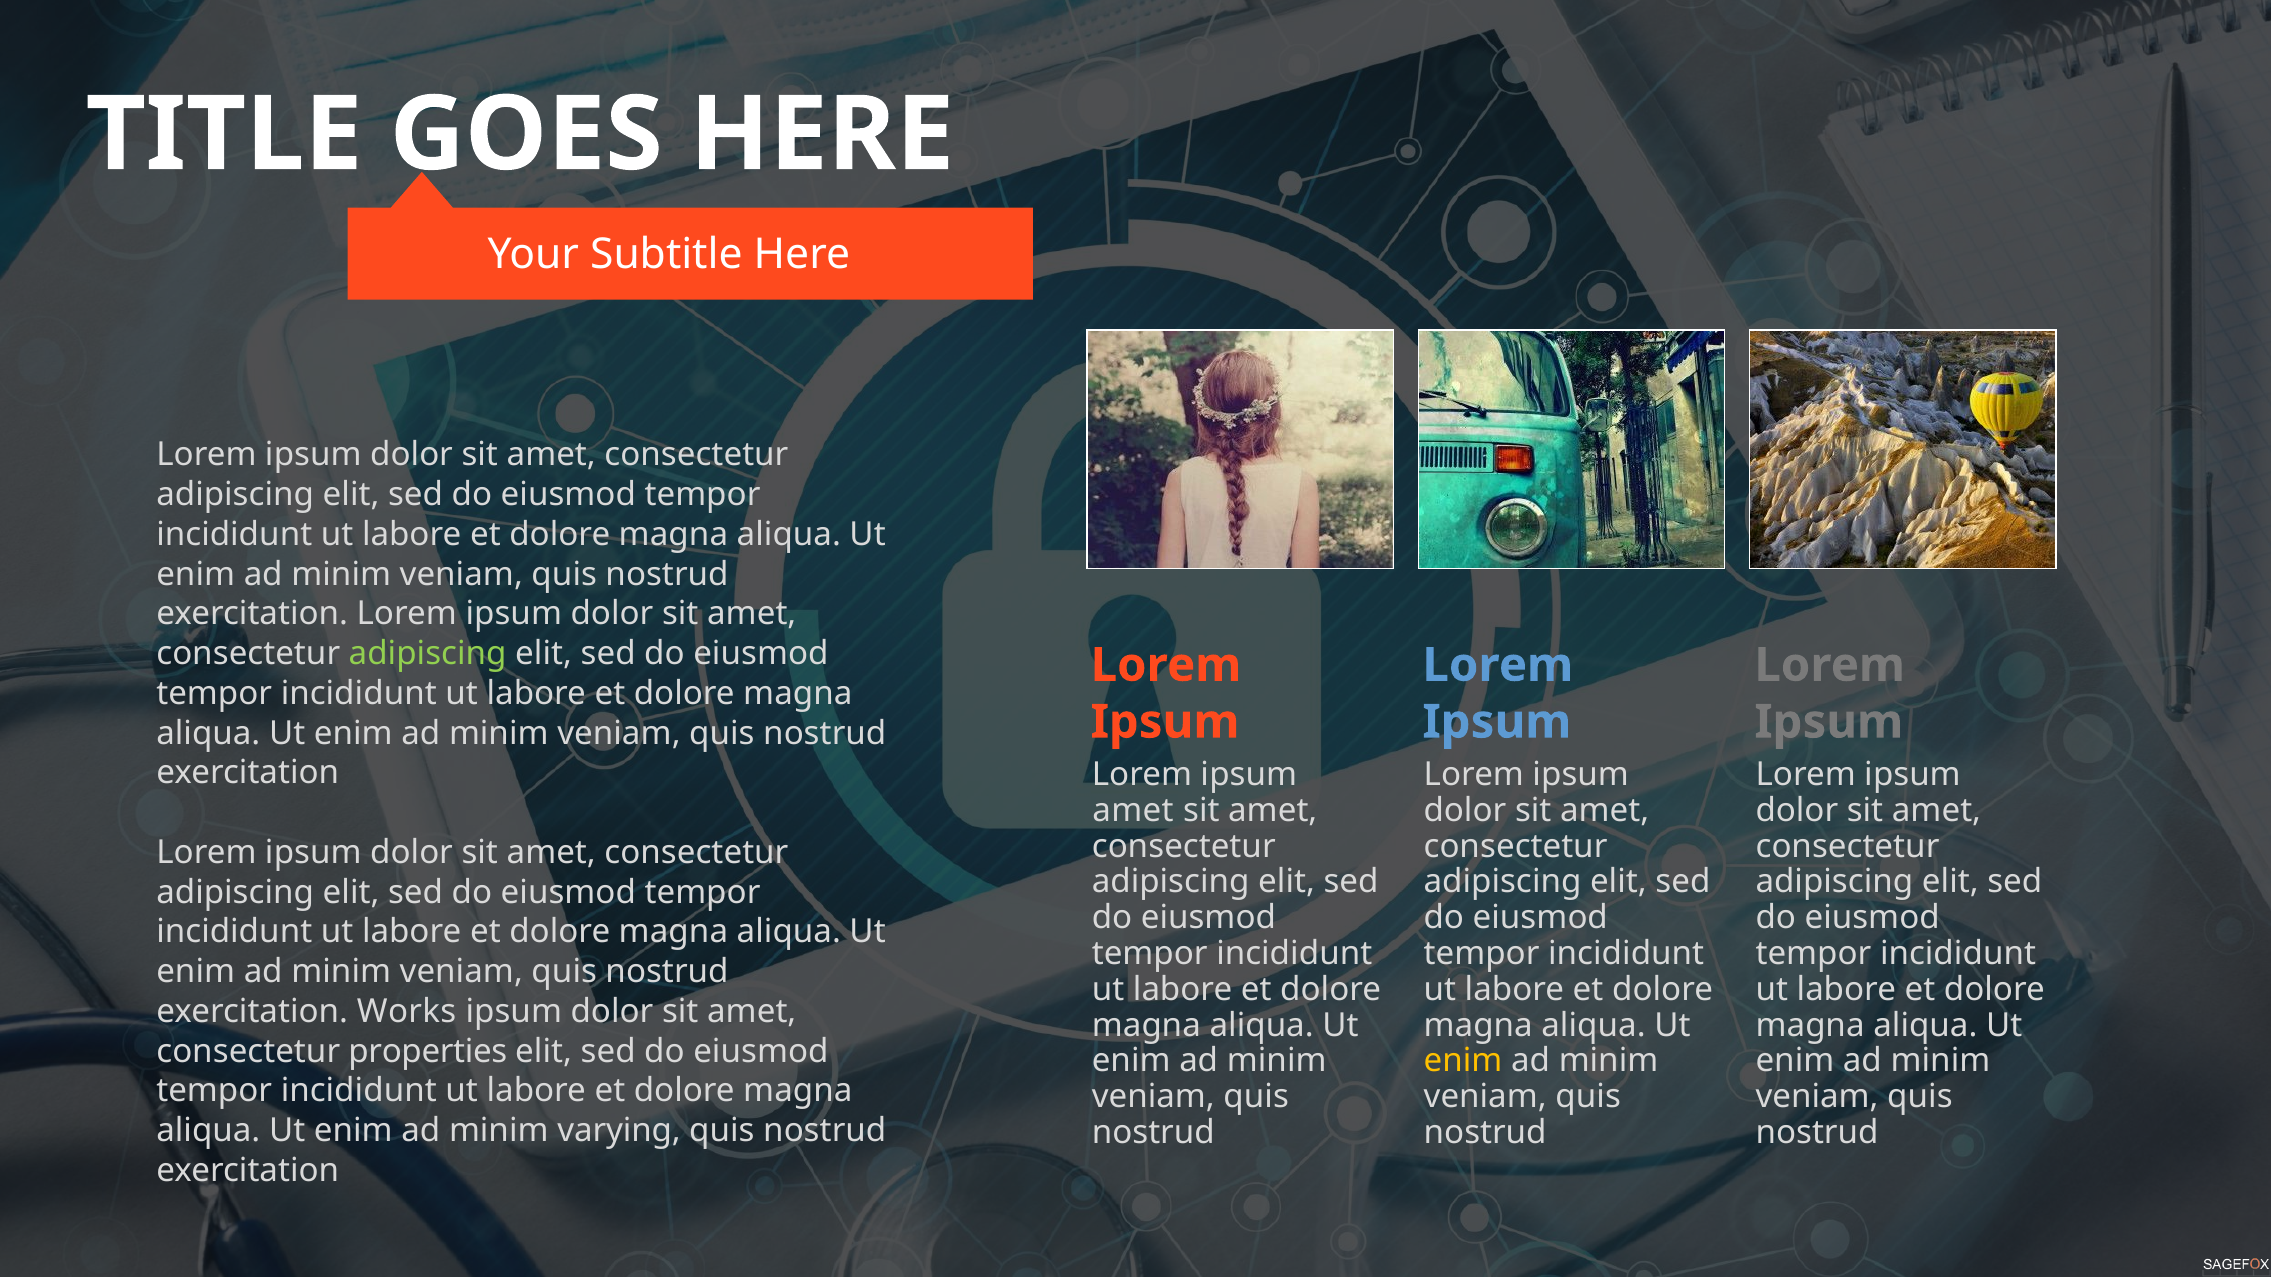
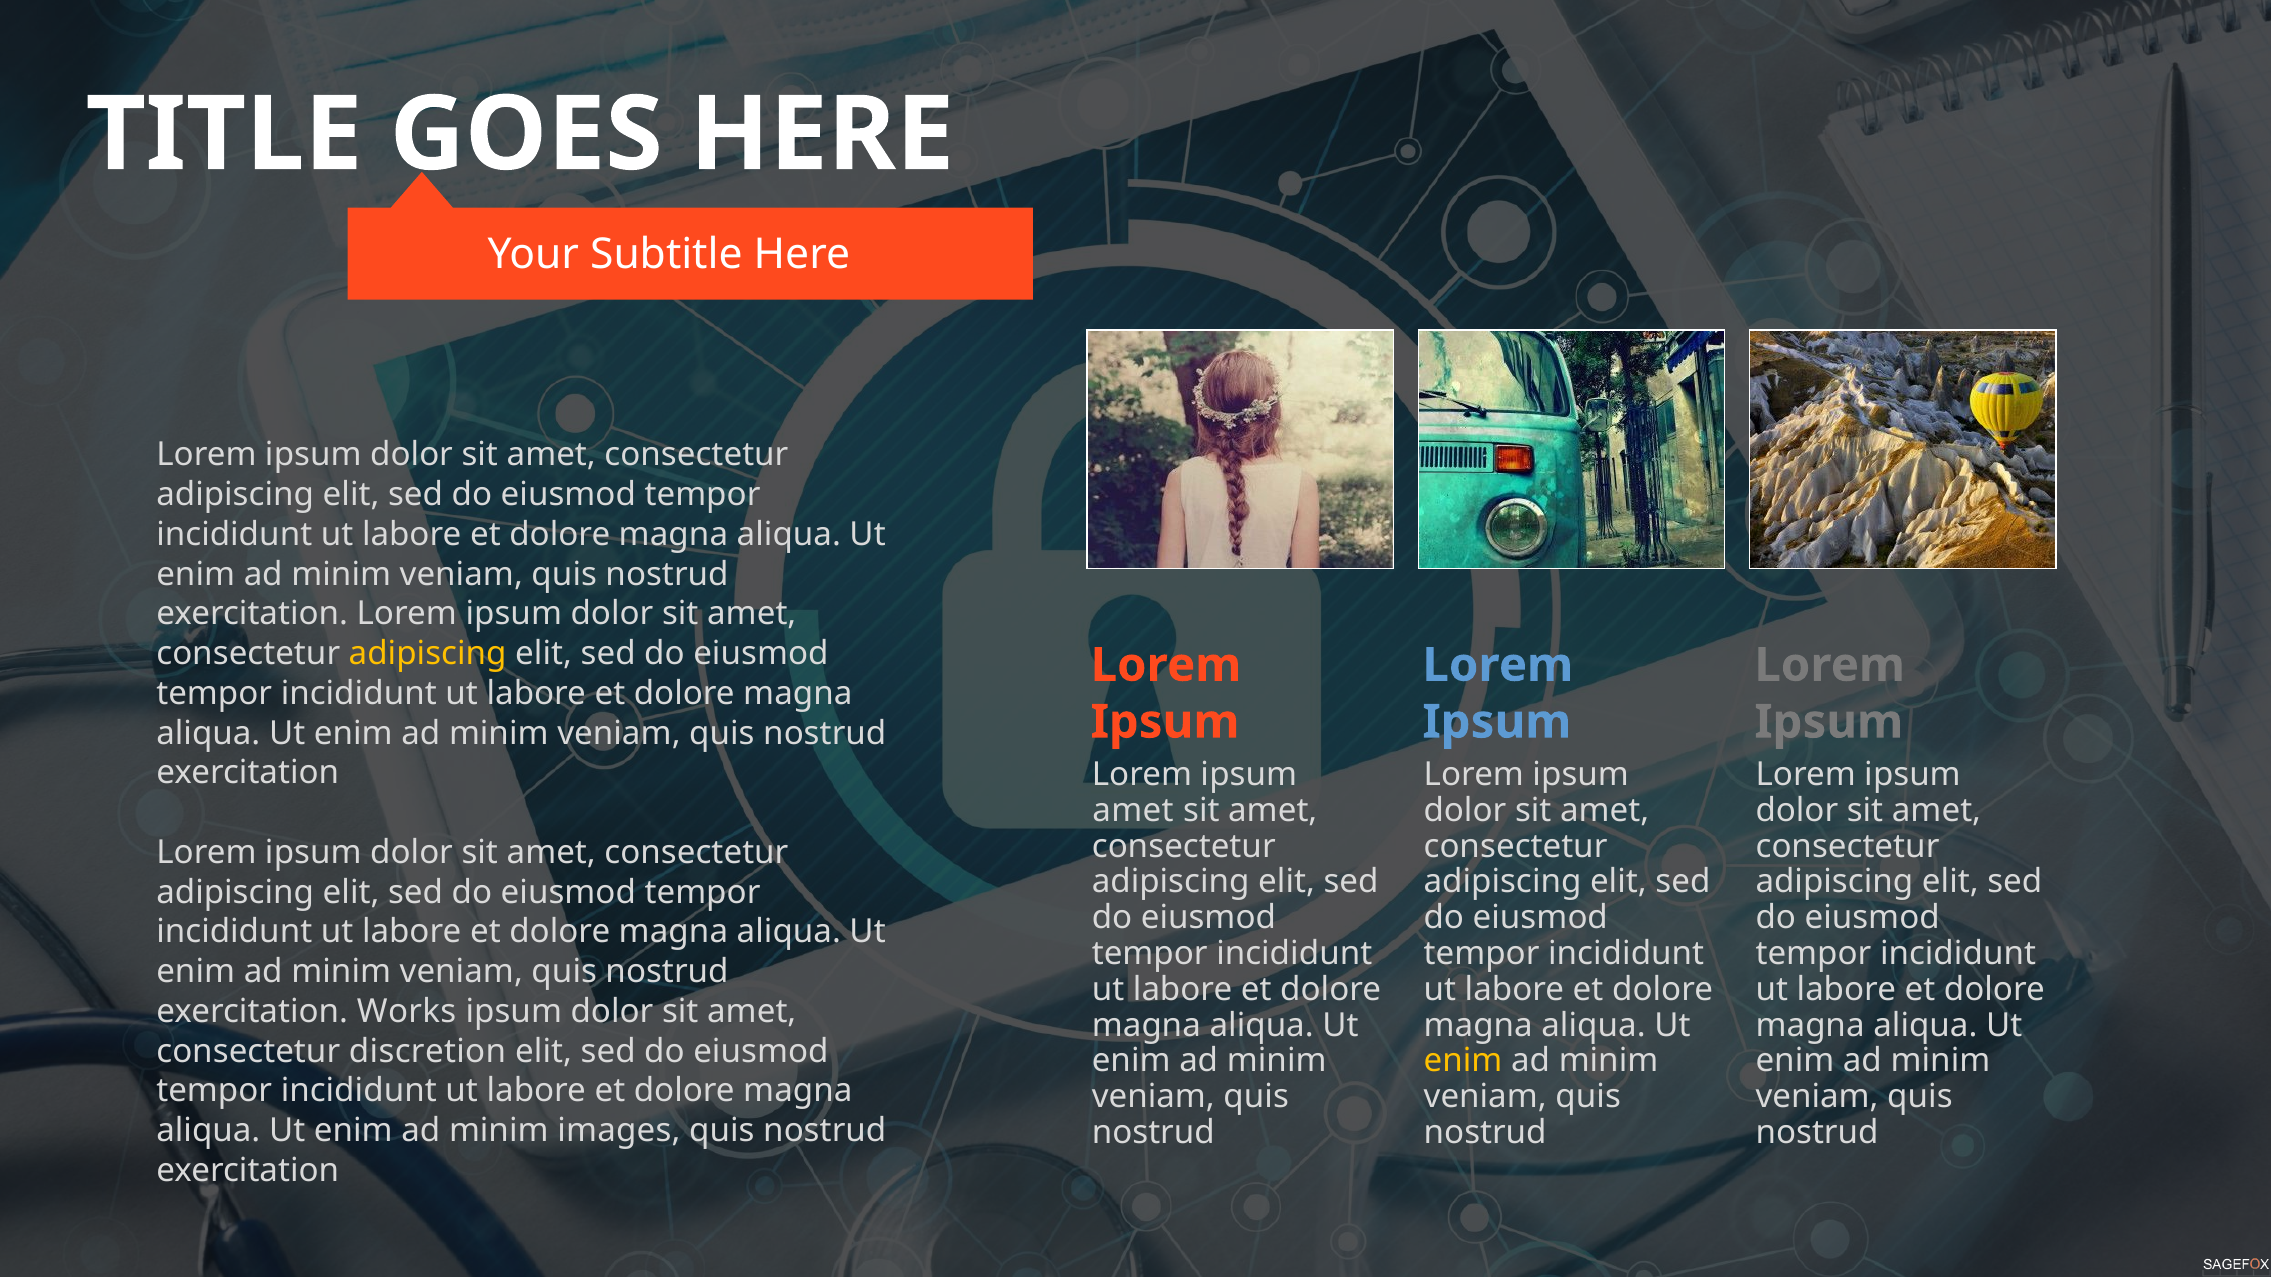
adipiscing at (428, 654) colour: light green -> yellow
properties: properties -> discretion
varying: varying -> images
